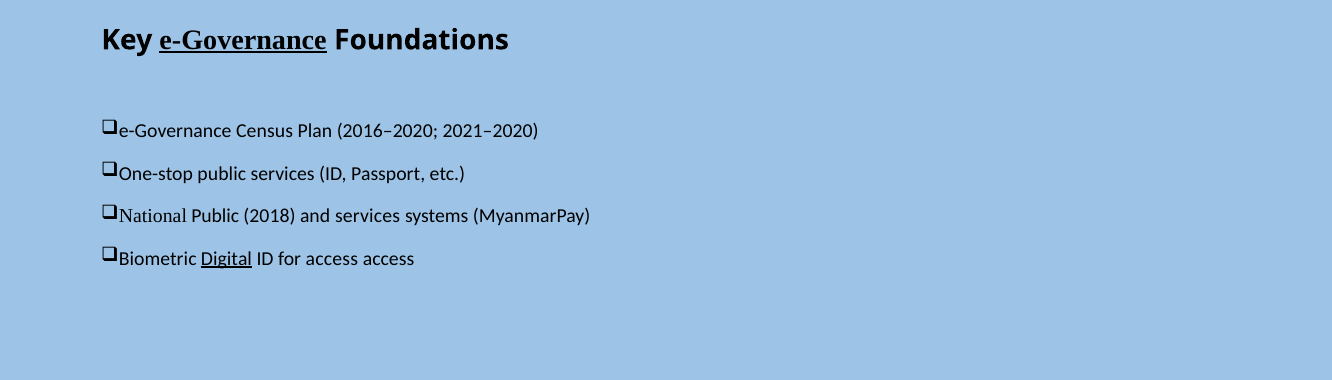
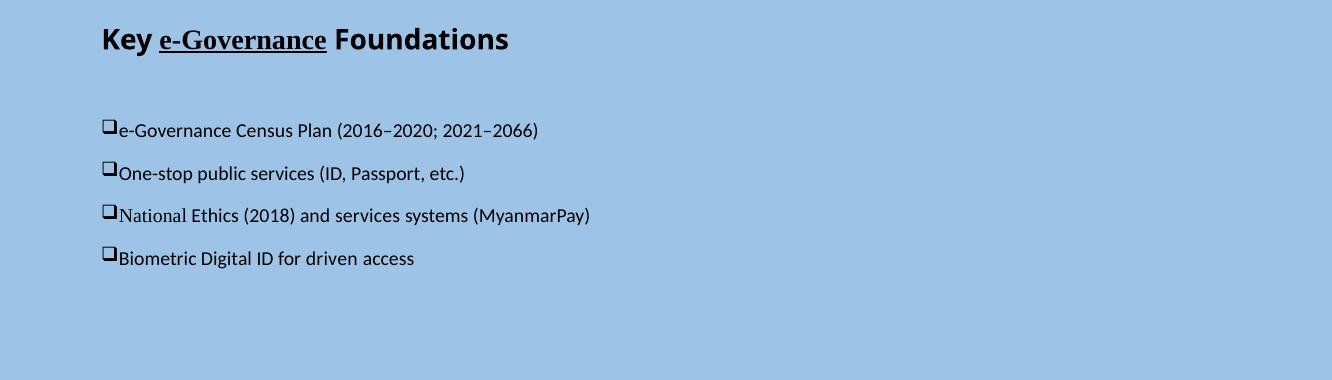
2021–2020: 2021–2020 -> 2021–2066
Public at (215, 216): Public -> Ethics
Digital underline: present -> none
for access: access -> driven
